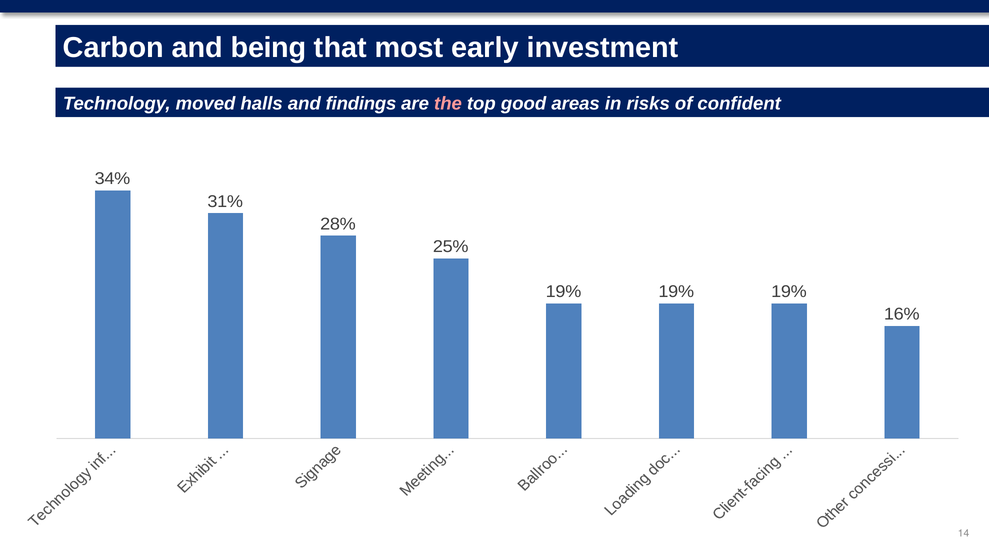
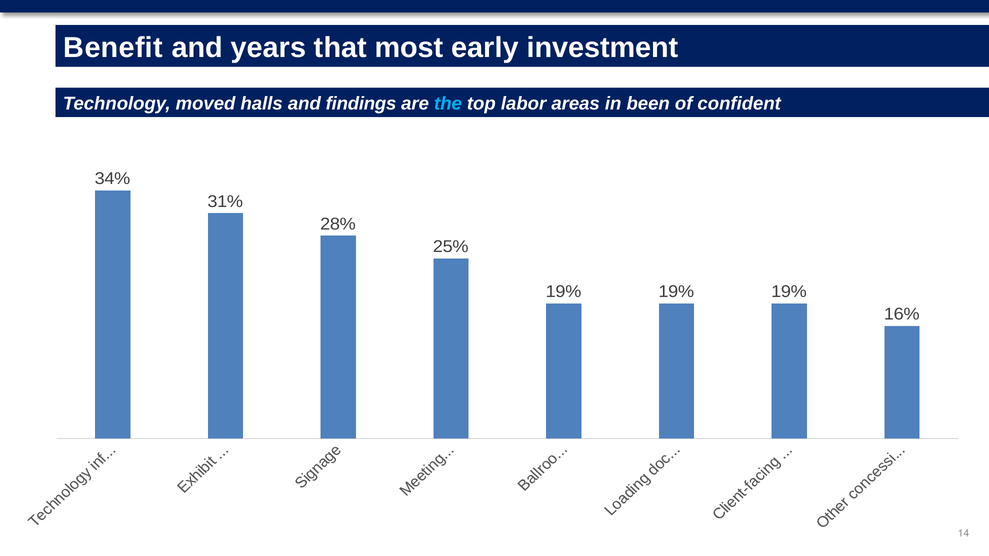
Carbon: Carbon -> Benefit
being: being -> years
the colour: pink -> light blue
good: good -> labor
risks: risks -> been
